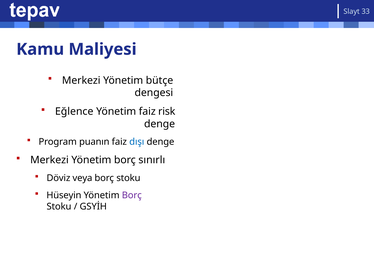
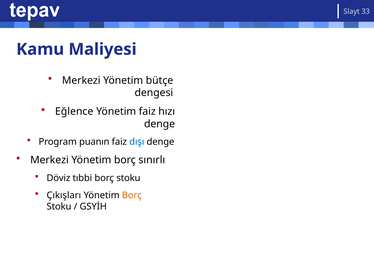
risk: risk -> hızı
veya: veya -> tıbbi
Hüseyin: Hüseyin -> Çıkışları
Borç at (132, 196) colour: purple -> orange
